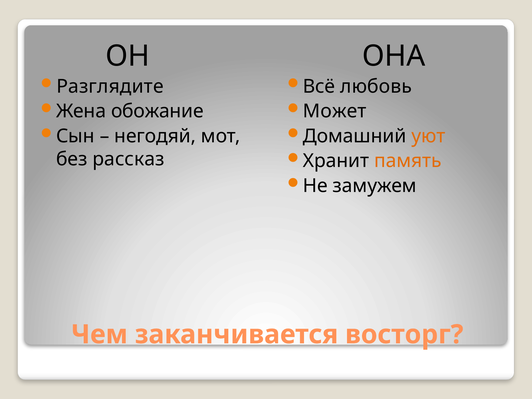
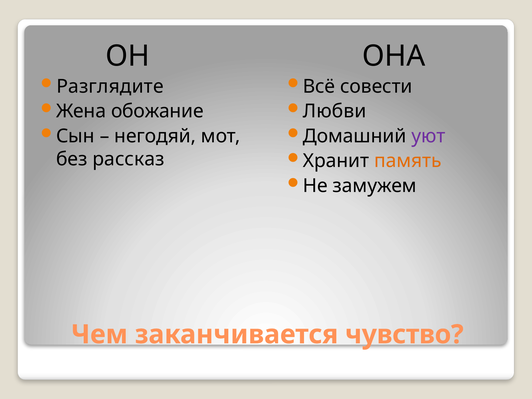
любовь: любовь -> совести
Может: Может -> Любви
уют colour: orange -> purple
восторг: восторг -> чувство
